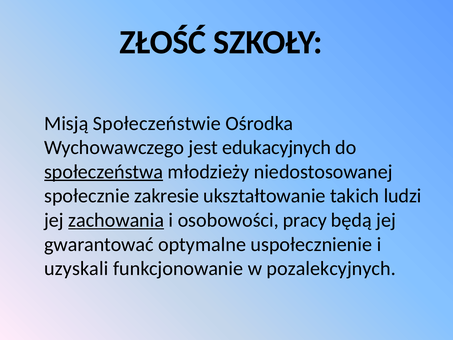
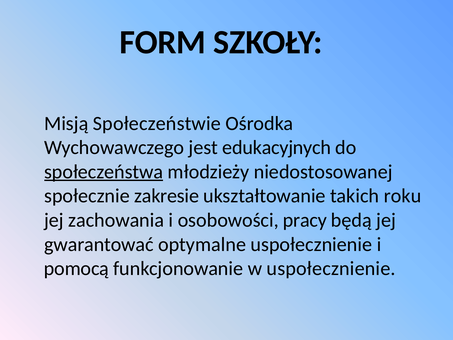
ZŁOŚĆ: ZŁOŚĆ -> FORM
ludzi: ludzi -> roku
zachowania underline: present -> none
uzyskali: uzyskali -> pomocą
w pozalekcyjnych: pozalekcyjnych -> uspołecznienie
